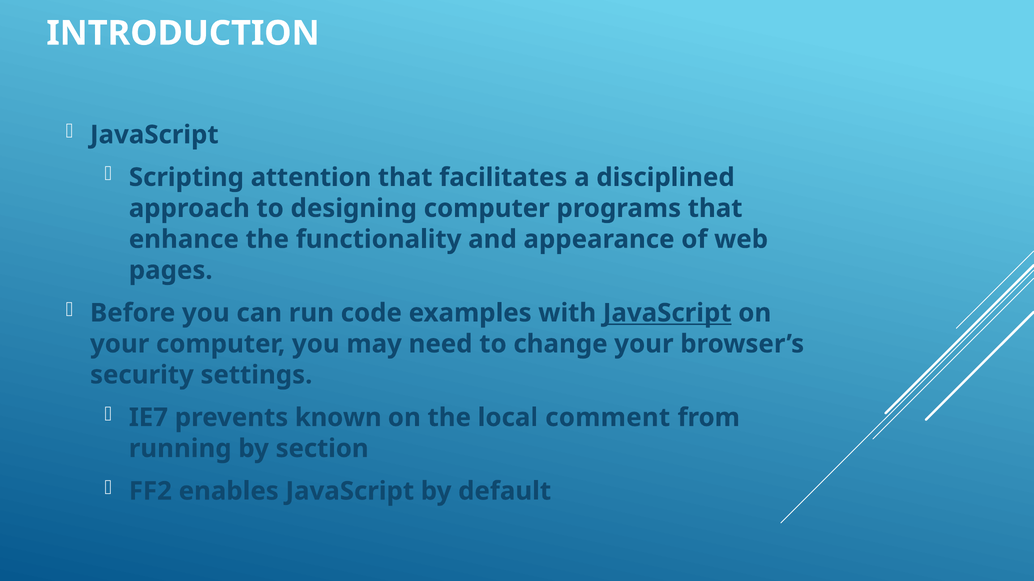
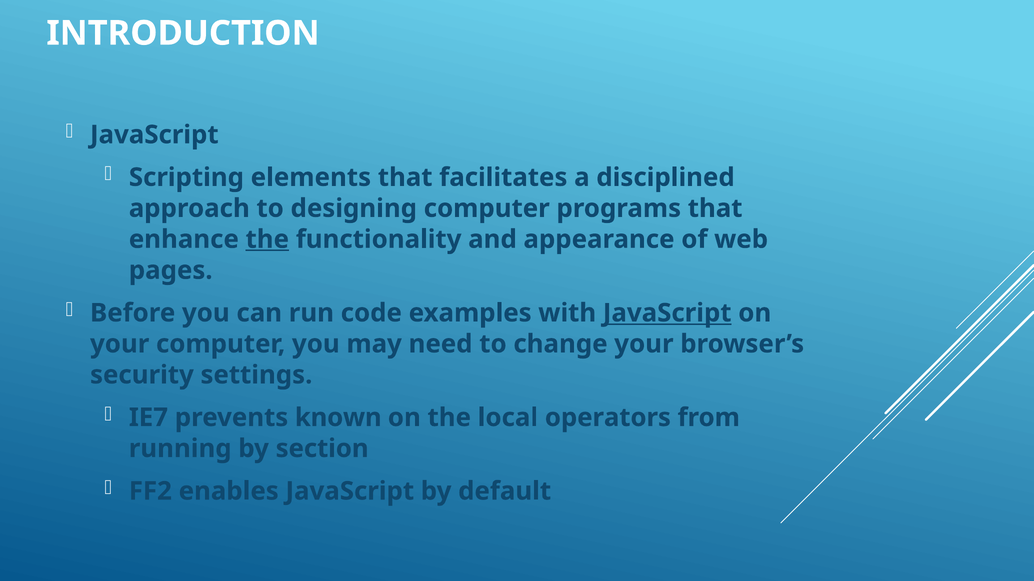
attention: attention -> elements
the at (267, 240) underline: none -> present
comment: comment -> operators
